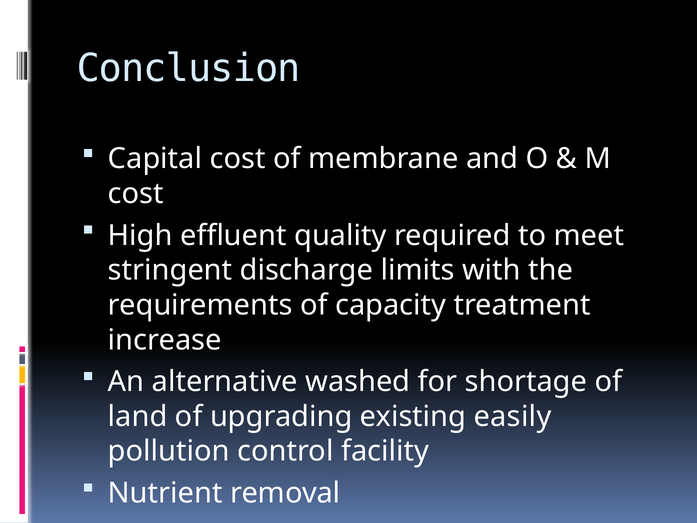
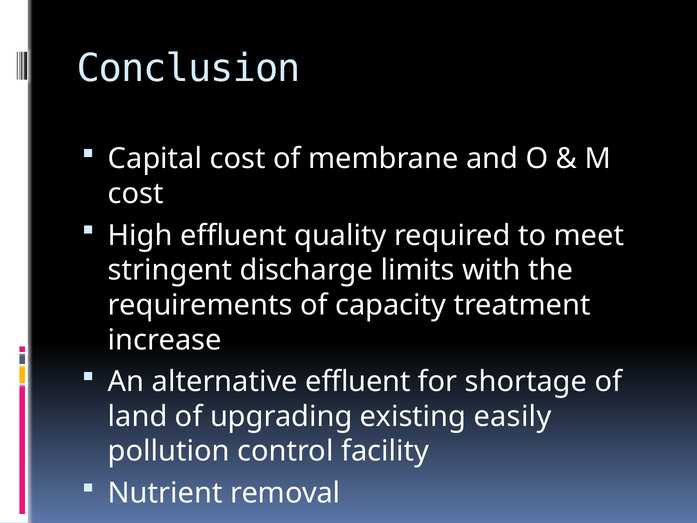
alternative washed: washed -> effluent
